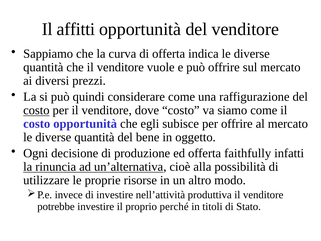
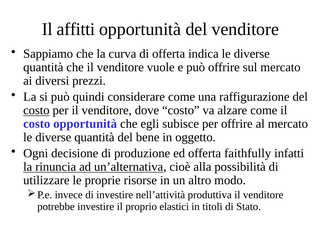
siamo: siamo -> alzare
perché: perché -> elastici
